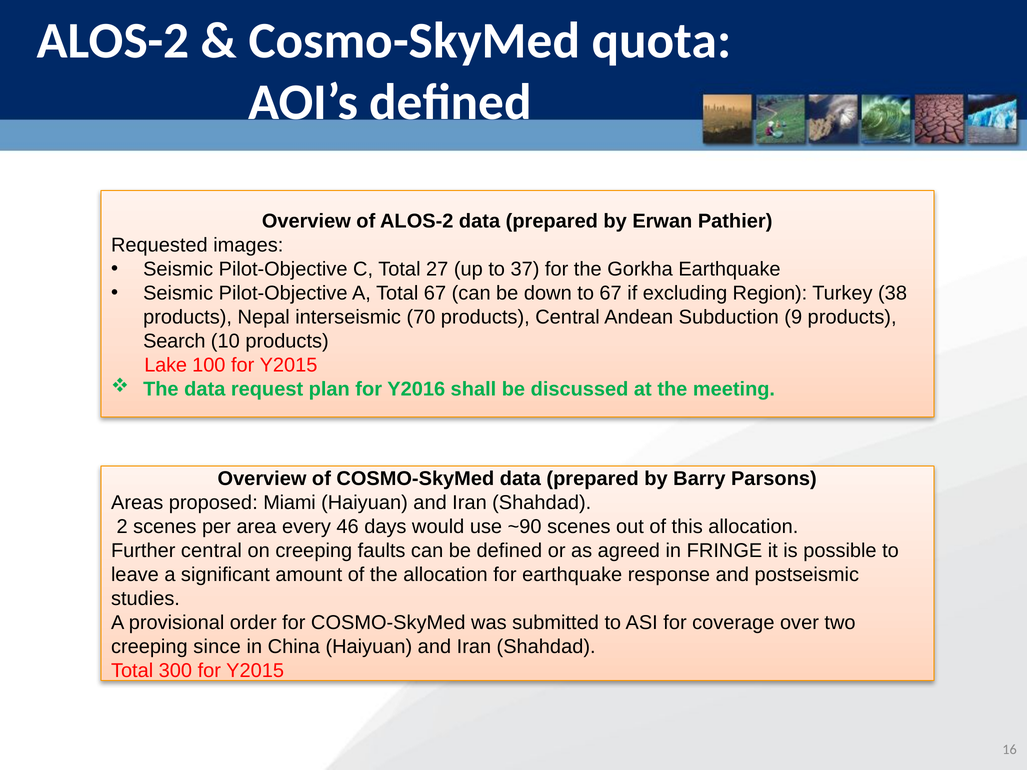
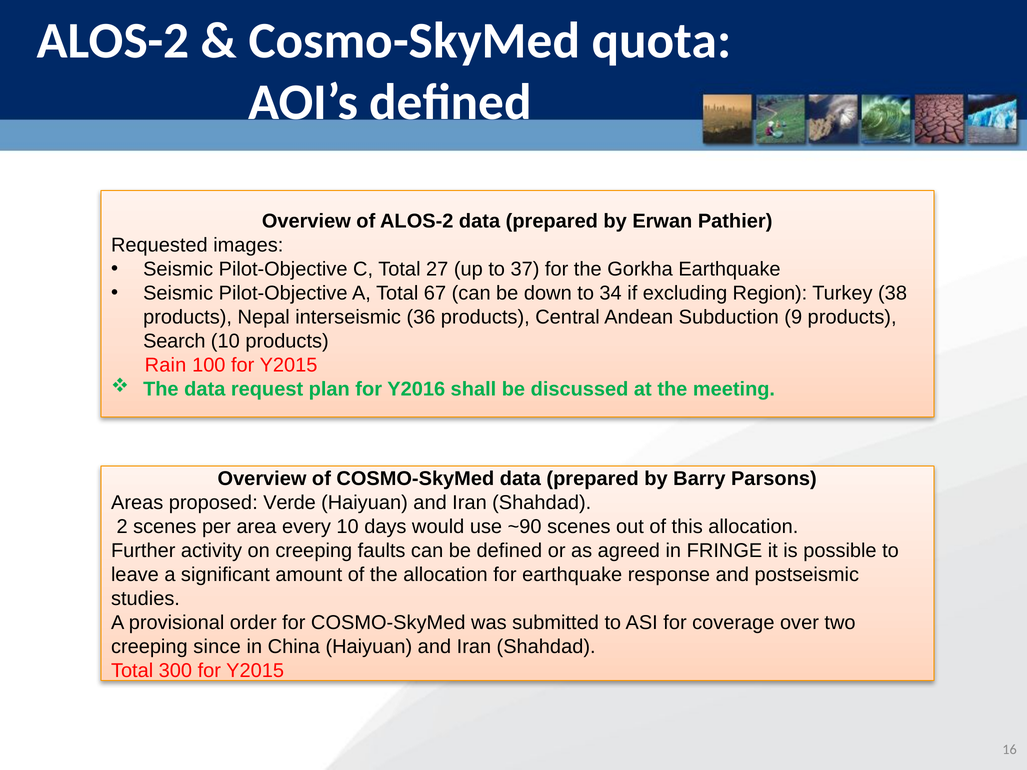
to 67: 67 -> 34
70: 70 -> 36
Lake: Lake -> Rain
Miami: Miami -> Verde
every 46: 46 -> 10
Further central: central -> activity
